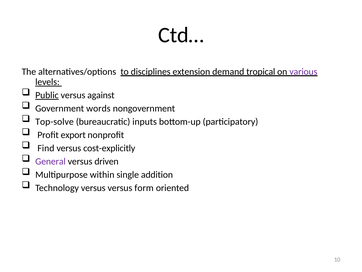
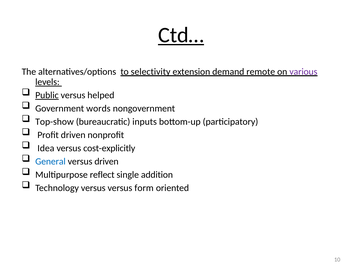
Ctd… underline: none -> present
disciplines: disciplines -> selectivity
tropical: tropical -> remote
against: against -> helped
Top-solve: Top-solve -> Top-show
Profit export: export -> driven
Find: Find -> Idea
General colour: purple -> blue
within: within -> reflect
